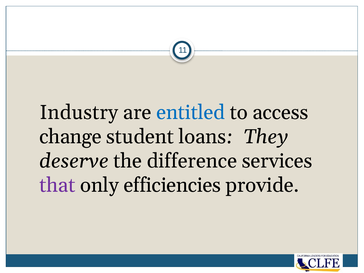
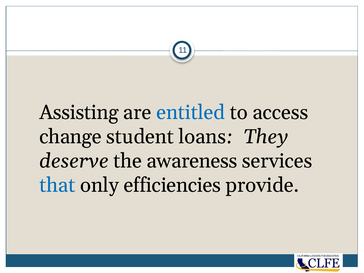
Industry: Industry -> Assisting
difference: difference -> awareness
that colour: purple -> blue
